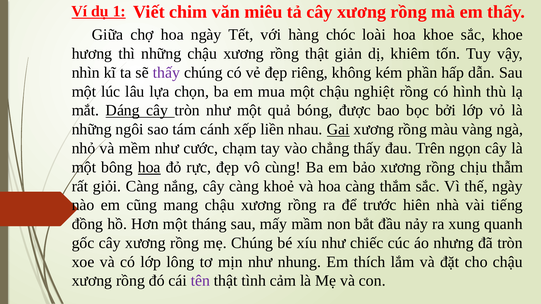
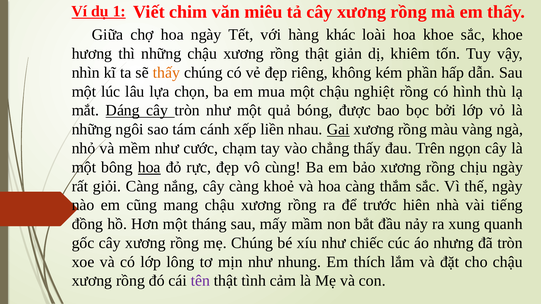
chóc: chóc -> khác
thấy at (166, 73) colour: purple -> orange
chịu thẫm: thẫm -> ngày
